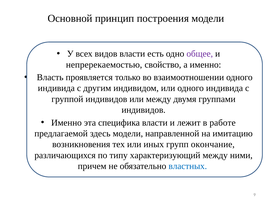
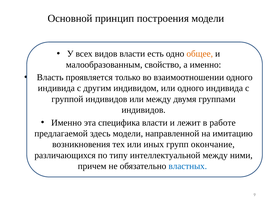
общее colour: purple -> orange
непререкаемостью: непререкаемостью -> малообразованным
характеризующий: характеризующий -> интеллектуальной
